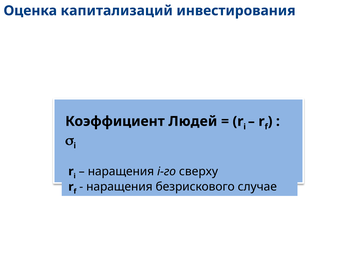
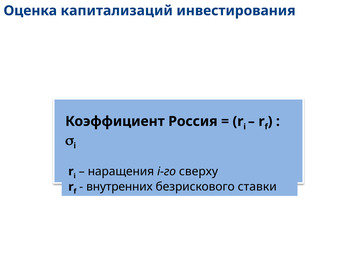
Людей: Людей -> Россия
наращения at (119, 187): наращения -> внутренних
случае: случае -> ставки
